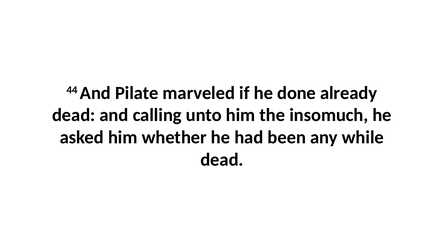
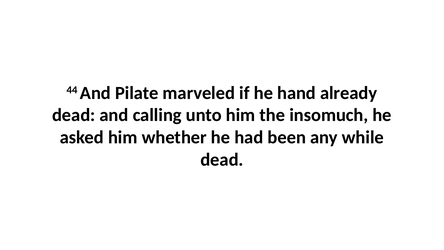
done: done -> hand
